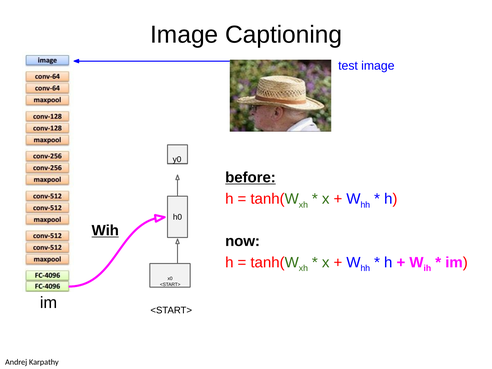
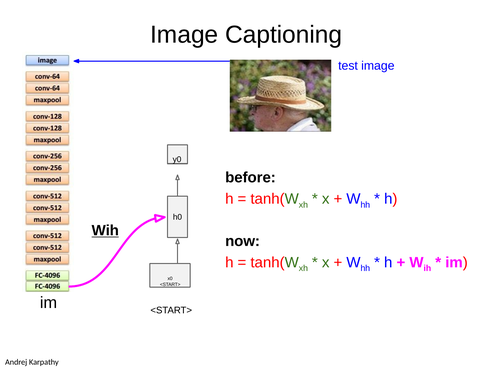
before underline: present -> none
